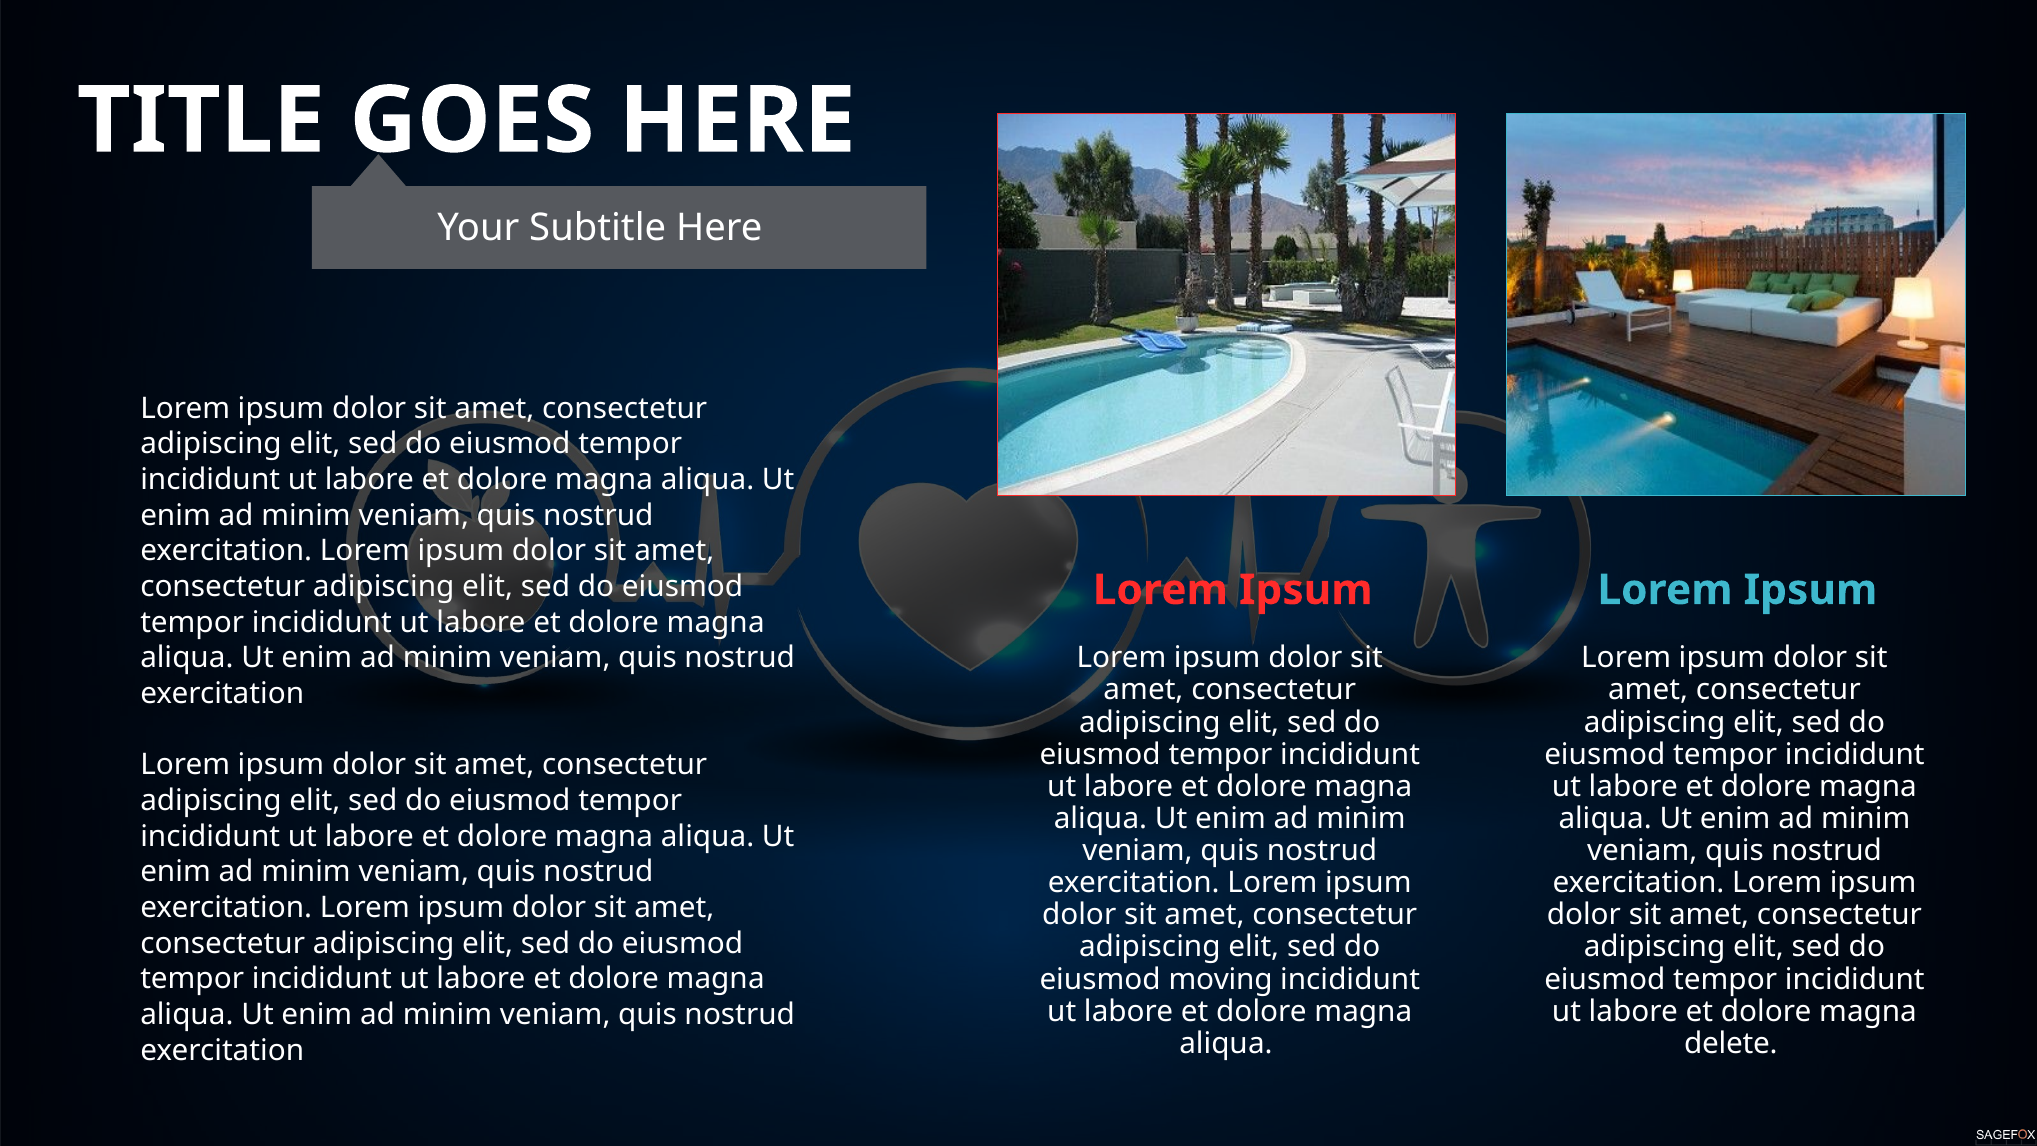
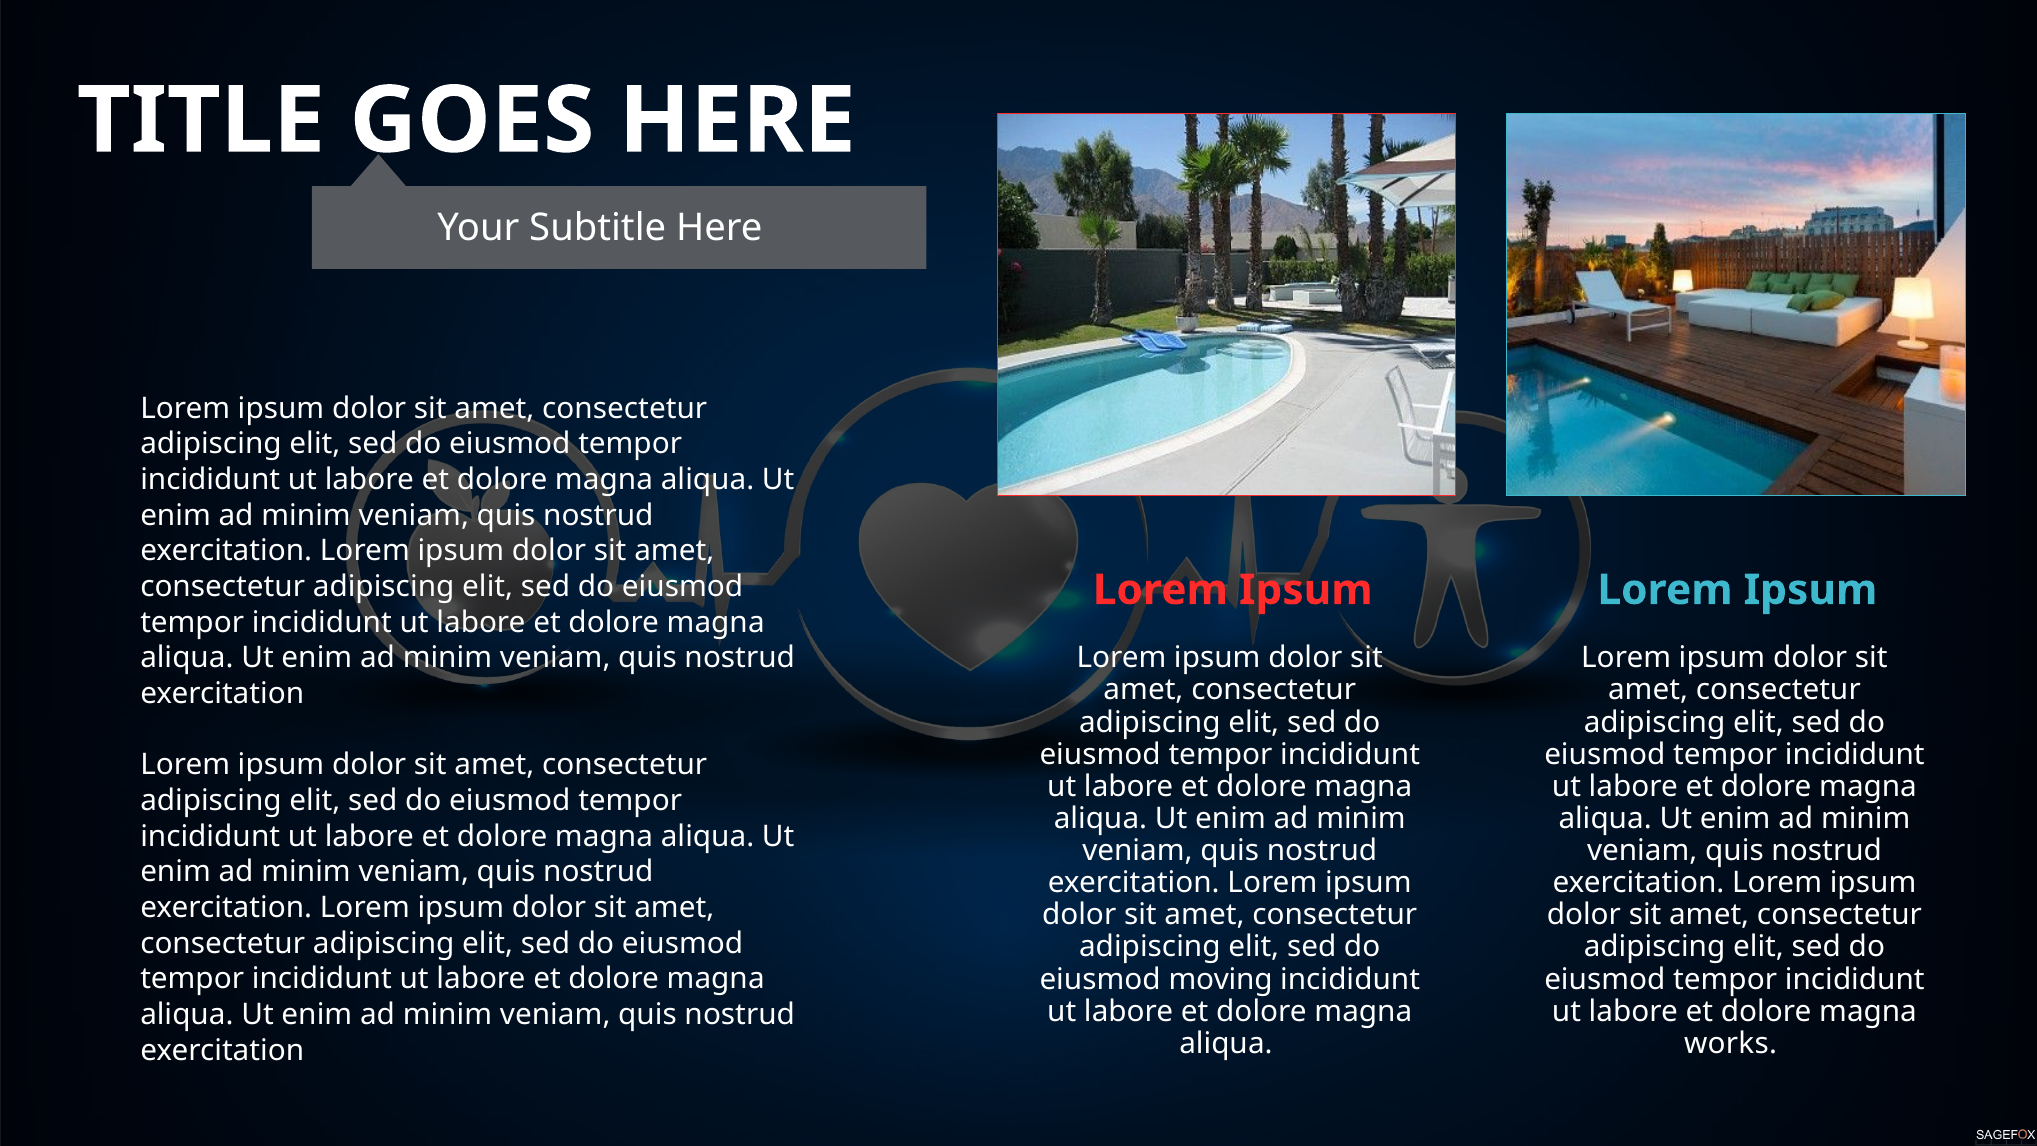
delete: delete -> works
